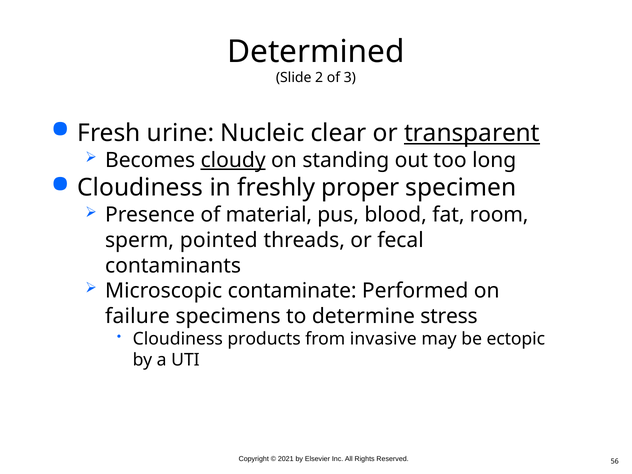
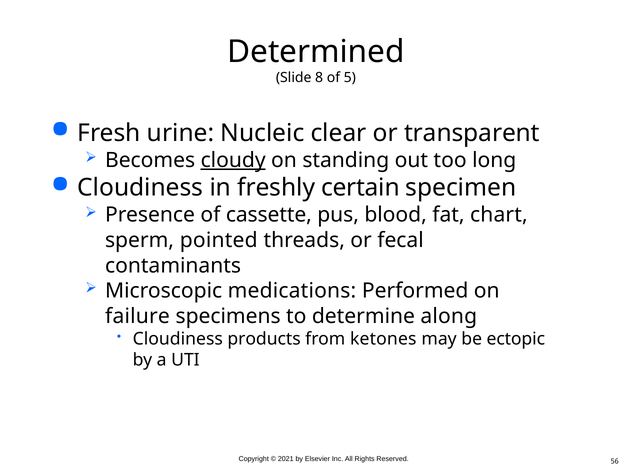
2: 2 -> 8
3: 3 -> 5
transparent underline: present -> none
proper: proper -> certain
material: material -> cassette
room: room -> chart
contaminate: contaminate -> medications
stress: stress -> along
invasive: invasive -> ketones
